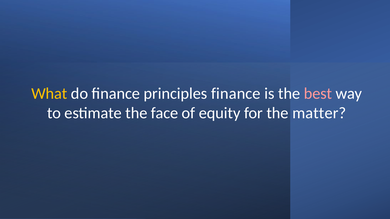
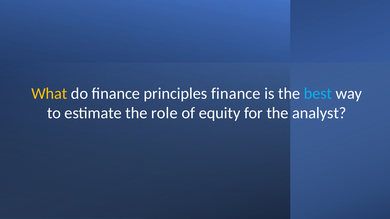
best colour: pink -> light blue
face: face -> role
matter: matter -> analyst
